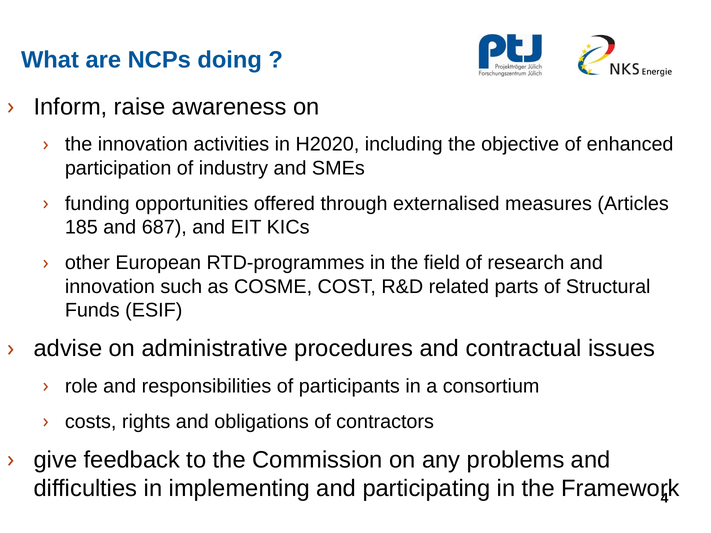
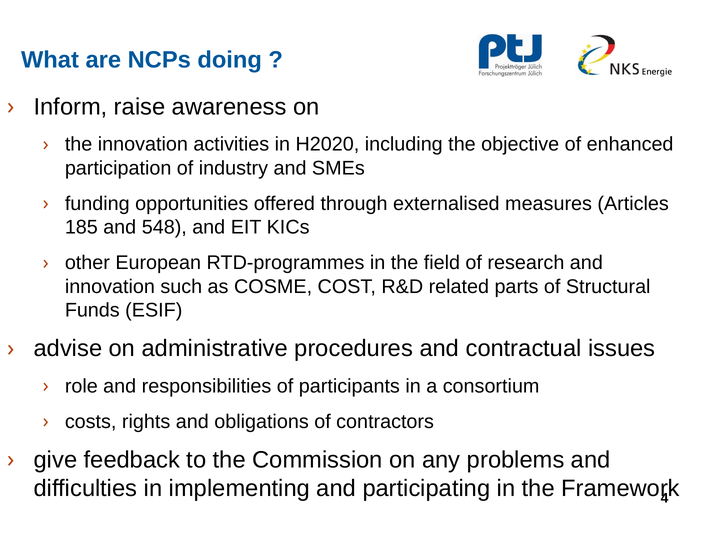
687: 687 -> 548
